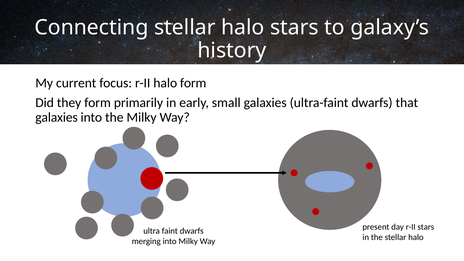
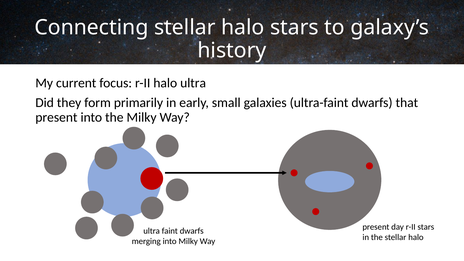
r-II halo form: form -> ultra
galaxies at (56, 117): galaxies -> present
